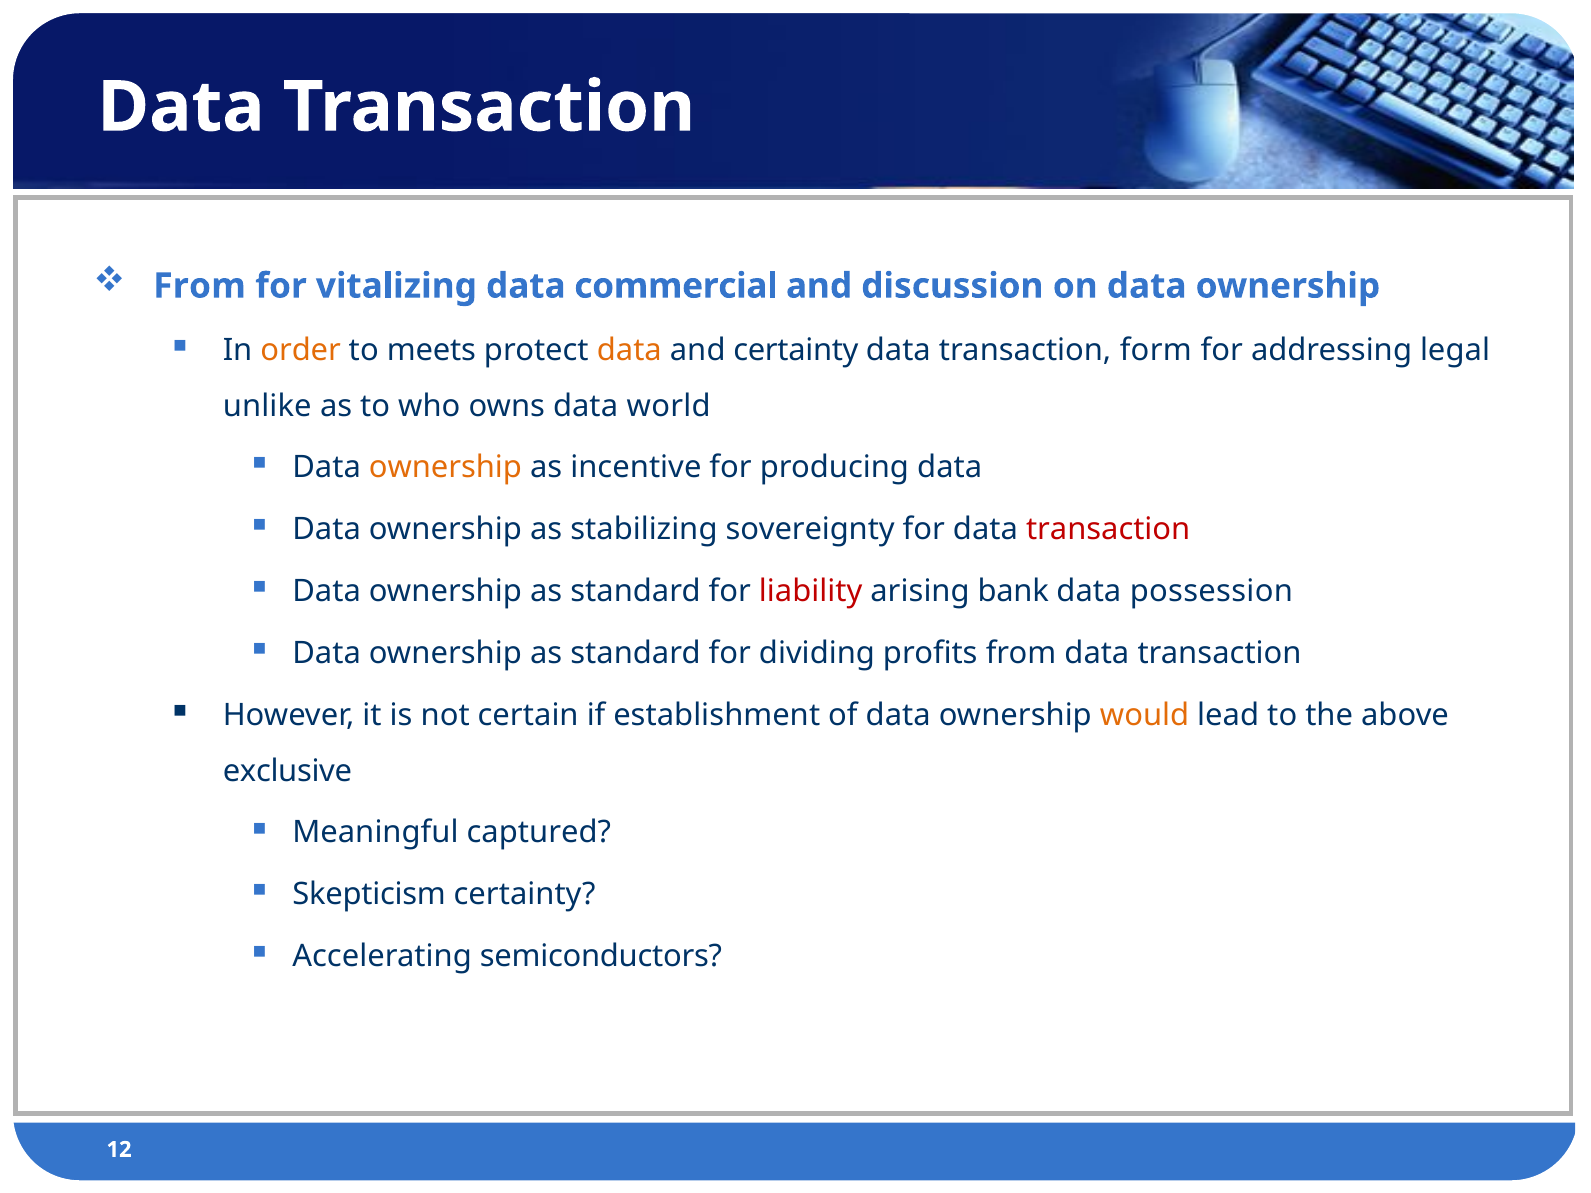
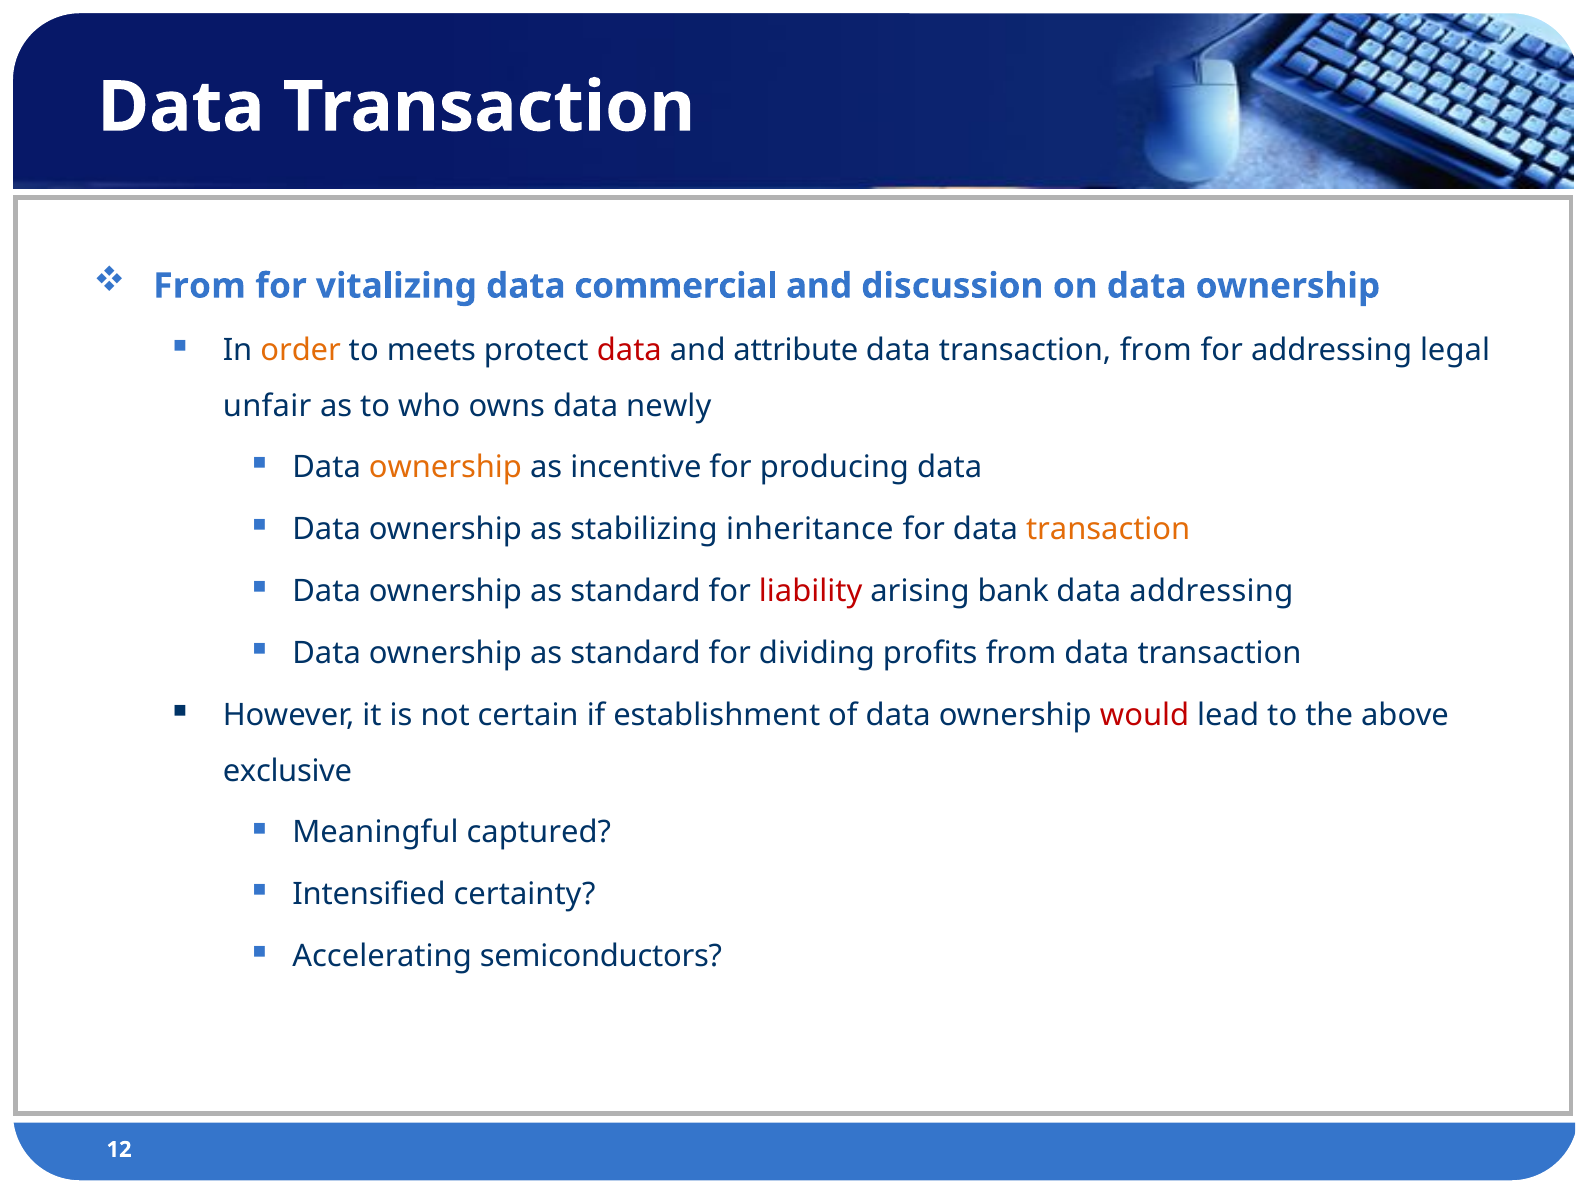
data at (629, 350) colour: orange -> red
and certainty: certainty -> attribute
transaction form: form -> from
unlike: unlike -> unfair
world: world -> newly
sovereignty: sovereignty -> inheritance
transaction at (1108, 530) colour: red -> orange
data possession: possession -> addressing
would colour: orange -> red
Skepticism: Skepticism -> Intensified
